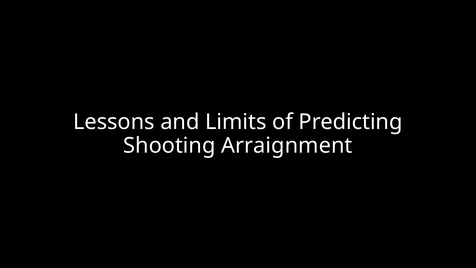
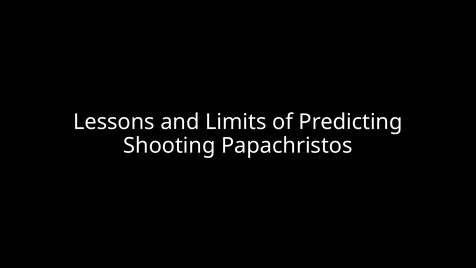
Arraignment: Arraignment -> Papachristos
